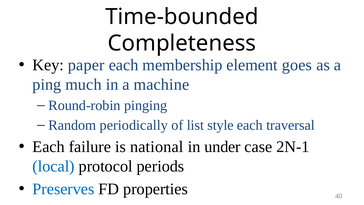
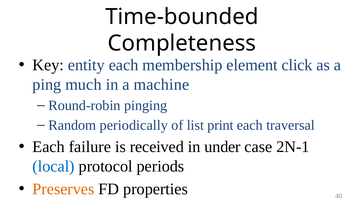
paper: paper -> entity
goes: goes -> click
style: style -> print
national: national -> received
Preserves colour: blue -> orange
